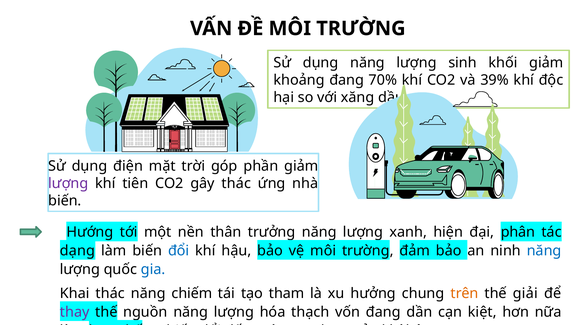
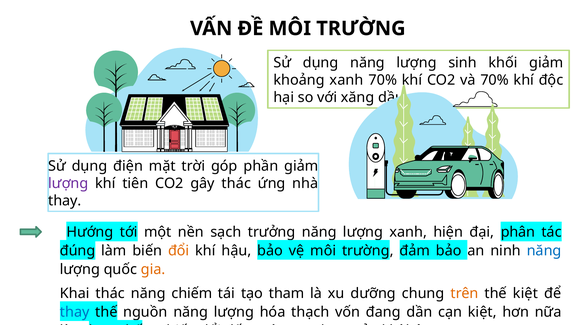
khoảng đang: đang -> xanh
và 39%: 39% -> 70%
biến at (65, 200): biến -> thay
thân: thân -> sạch
dạng: dạng -> đúng
đổi at (179, 250) colour: blue -> orange
gia colour: blue -> orange
hưởng: hưởng -> dưỡng
thế giải: giải -> kiệt
thay at (75, 312) colour: purple -> blue
